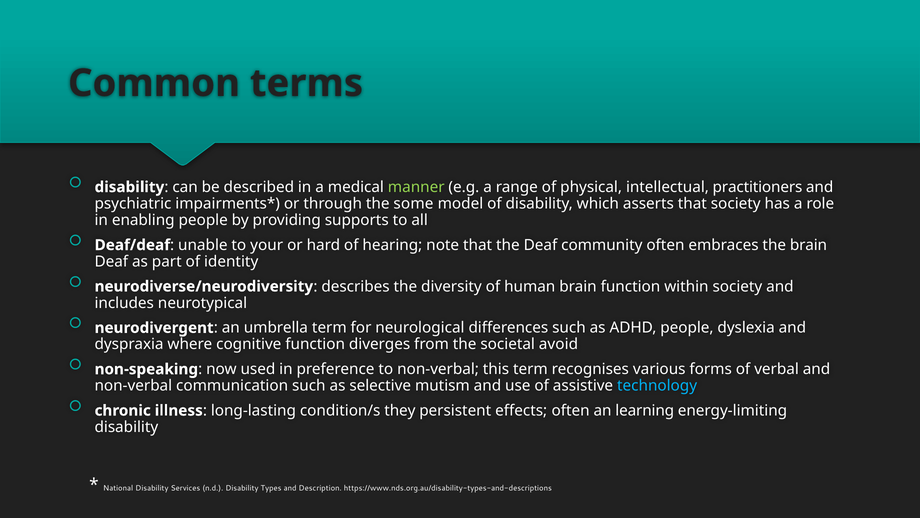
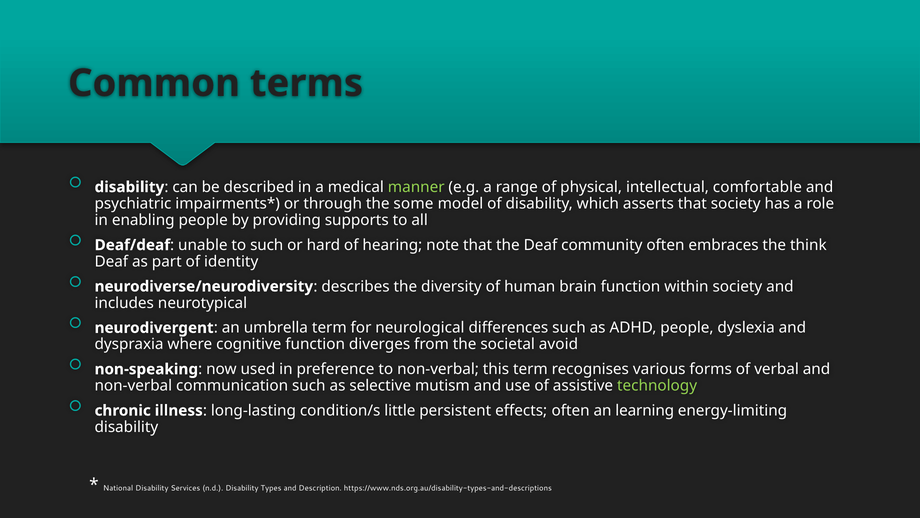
practitioners: practitioners -> comfortable
to your: your -> such
the brain: brain -> think
technology colour: light blue -> light green
they: they -> little
